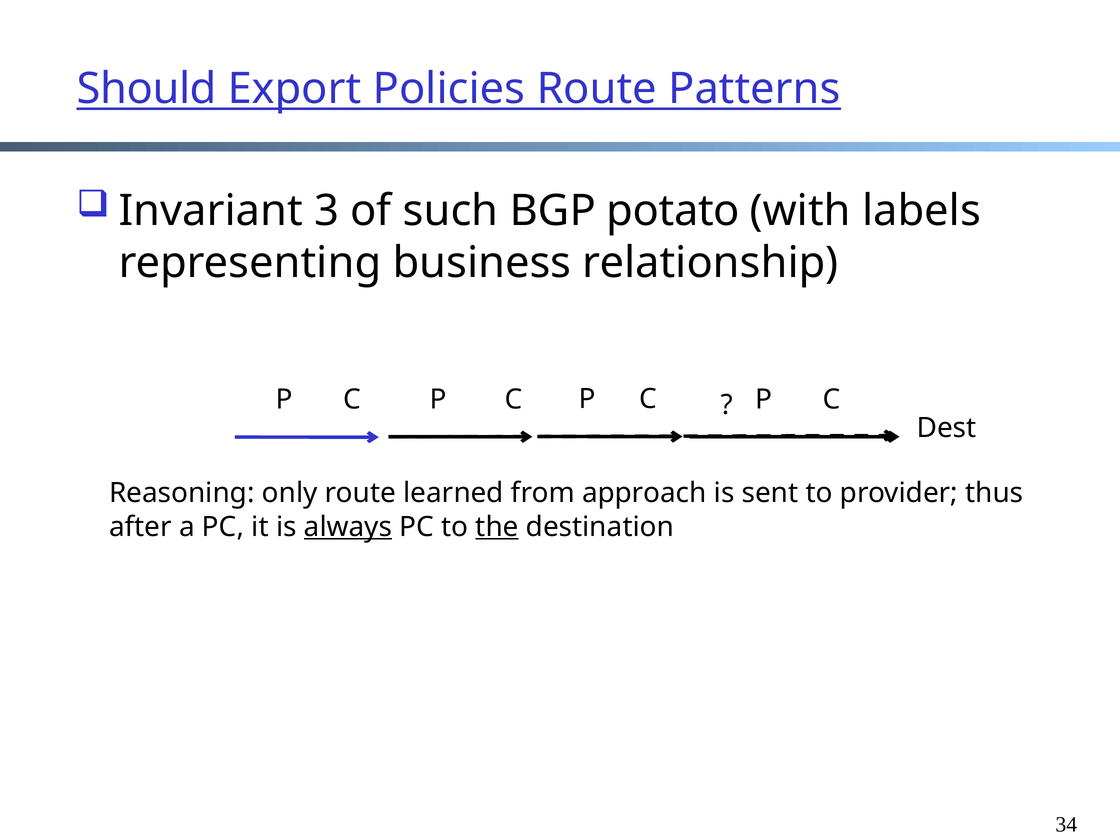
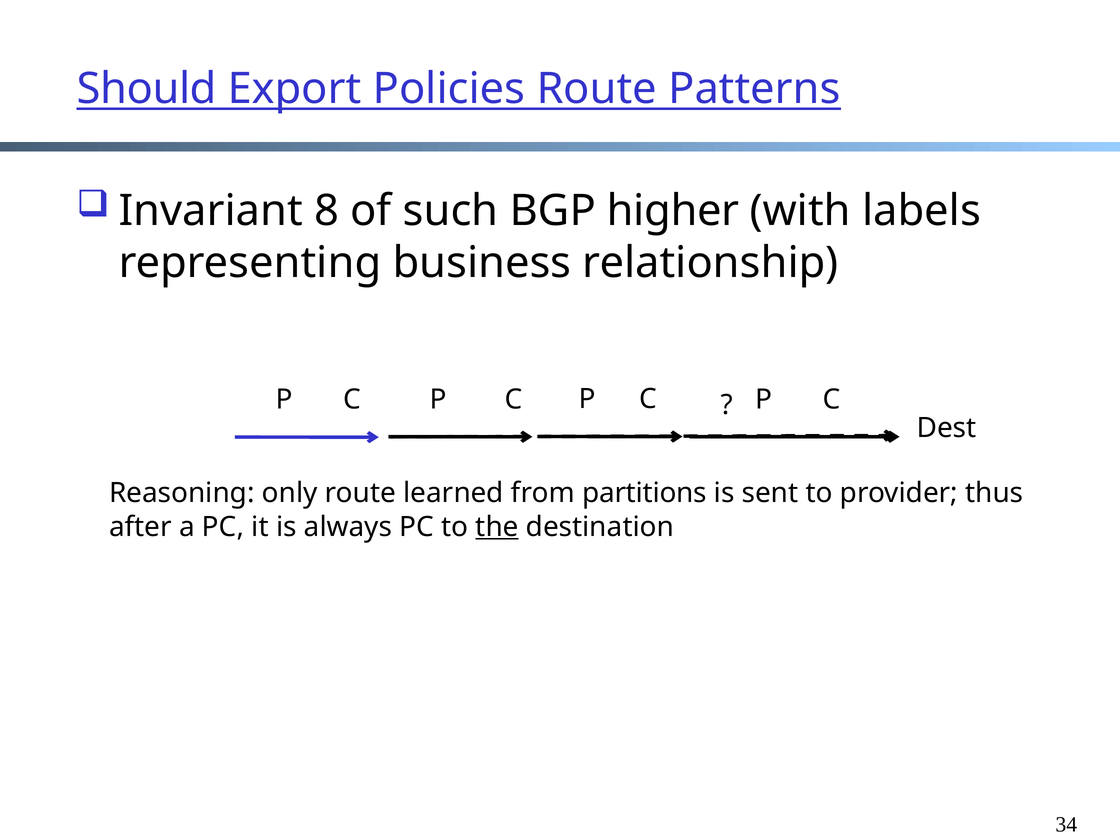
3: 3 -> 8
potato: potato -> higher
approach: approach -> partitions
always underline: present -> none
